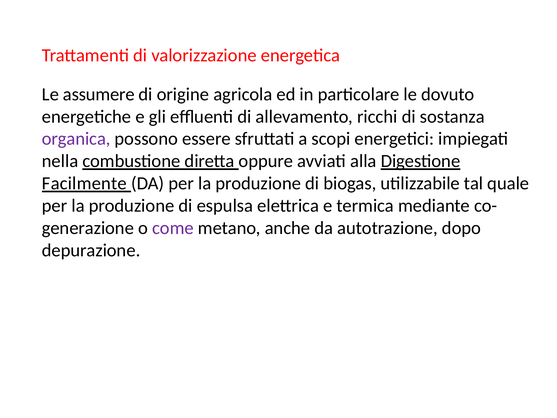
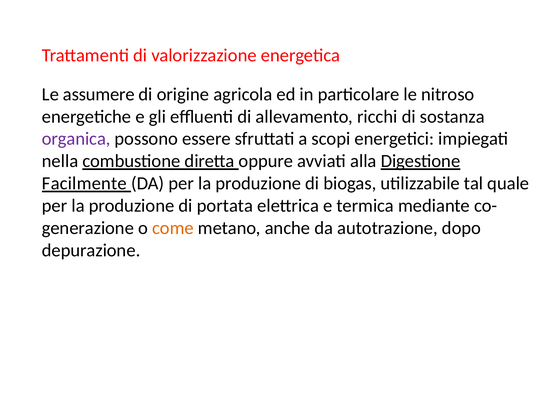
dovuto: dovuto -> nitroso
espulsa: espulsa -> portata
come colour: purple -> orange
